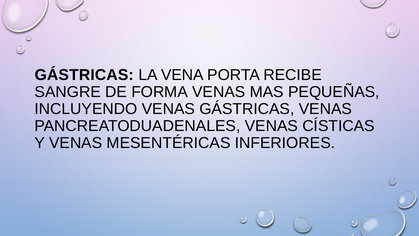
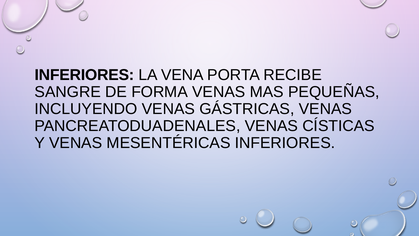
GÁSTRICAS at (84, 75): GÁSTRICAS -> INFERIORES
